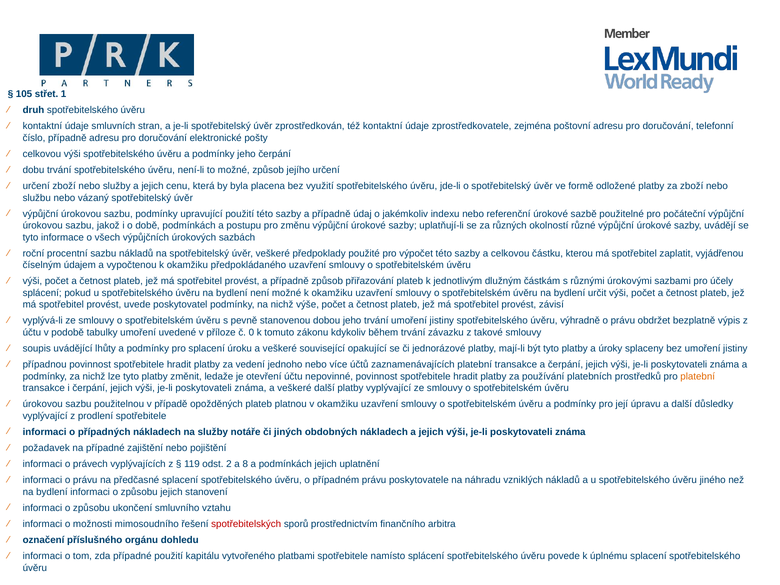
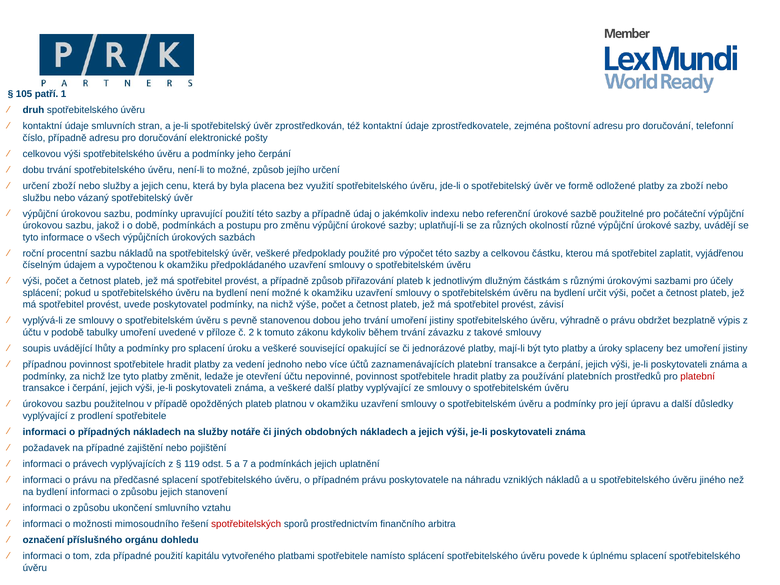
střet: střet -> patří
0: 0 -> 2
platební at (698, 376) colour: orange -> red
2: 2 -> 5
8: 8 -> 7
